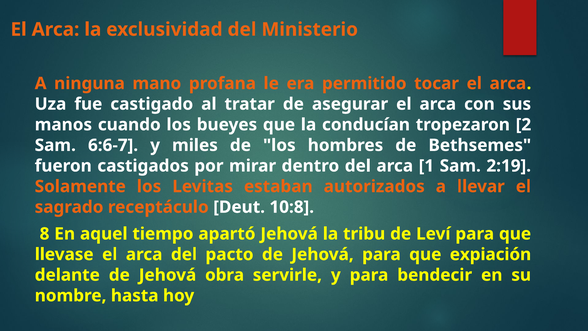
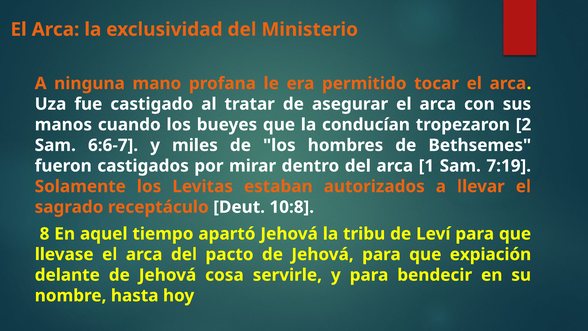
2:19: 2:19 -> 7:19
obra: obra -> cosa
